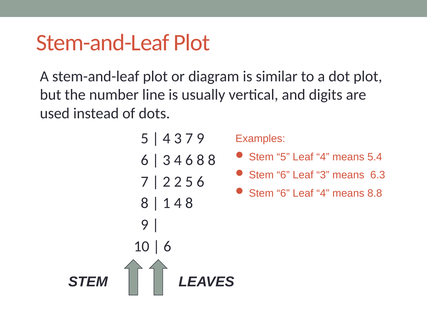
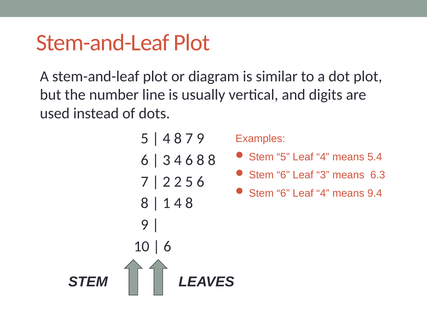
3 at (178, 139): 3 -> 8
8.8: 8.8 -> 9.4
